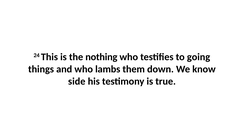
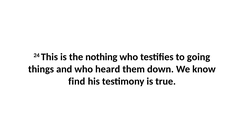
lambs: lambs -> heard
side: side -> find
